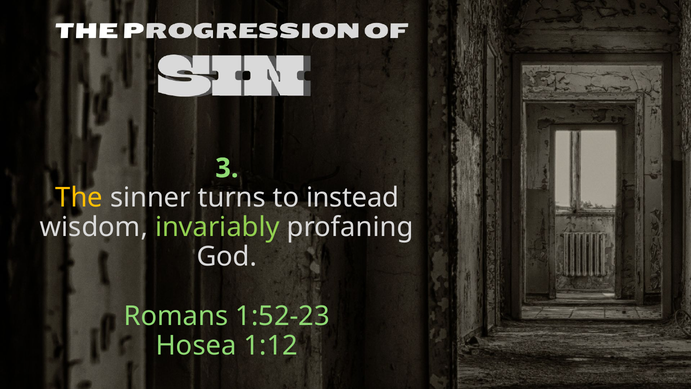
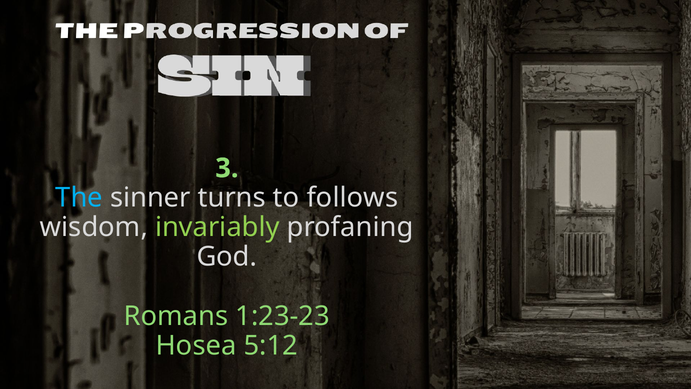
The colour: yellow -> light blue
instead: instead -> follows
1:52-23: 1:52-23 -> 1:23-23
1:12: 1:12 -> 5:12
